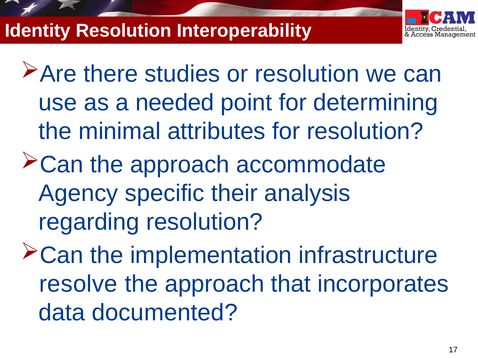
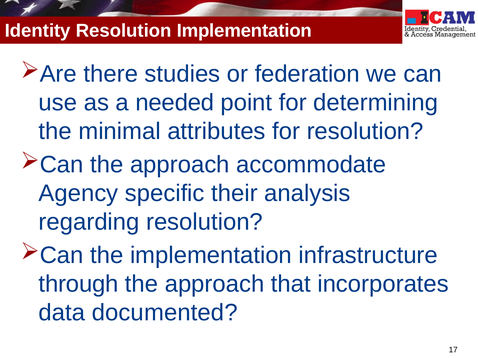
Resolution Interoperability: Interoperability -> Implementation
or resolution: resolution -> federation
resolve: resolve -> through
